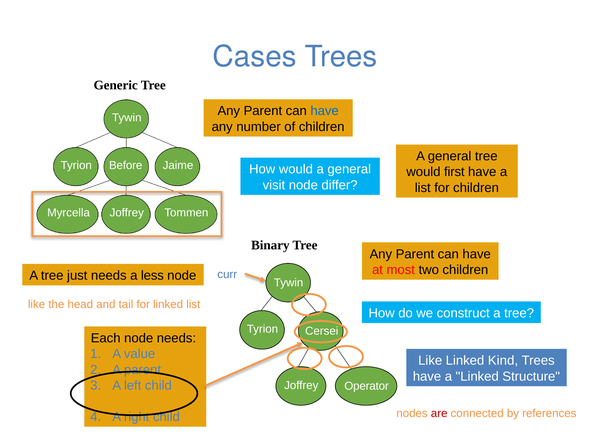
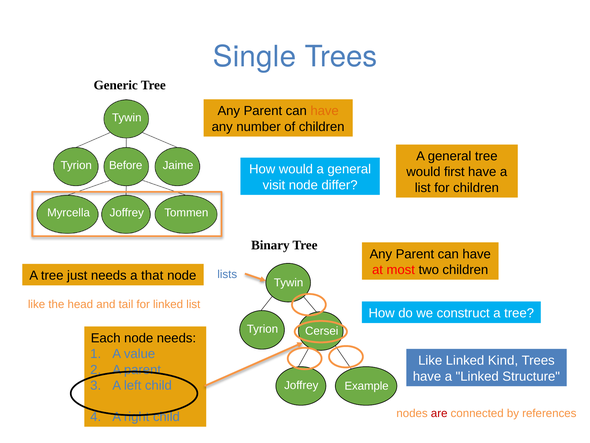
Cases: Cases -> Single
have at (325, 111) colour: blue -> orange
less: less -> that
curr: curr -> lists
Operator: Operator -> Example
